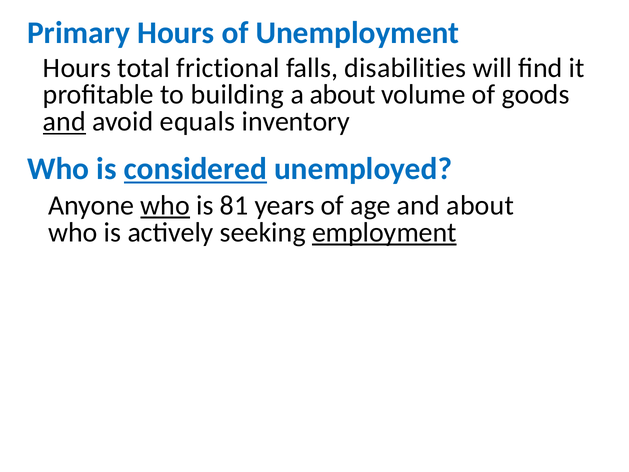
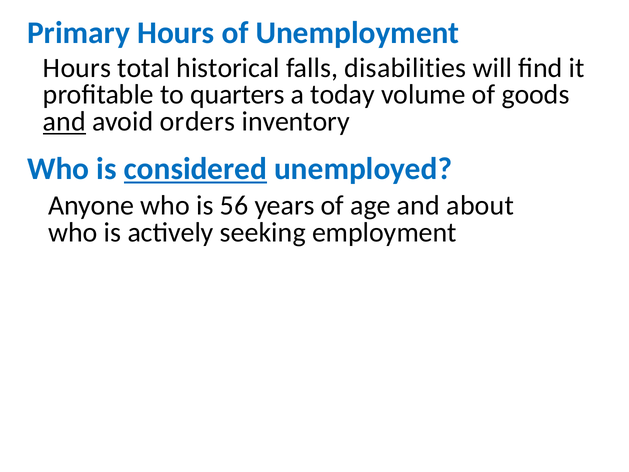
frictional: frictional -> historical
building: building -> quarters
a about: about -> today
equals: equals -> orders
who at (165, 205) underline: present -> none
81: 81 -> 56
employment underline: present -> none
